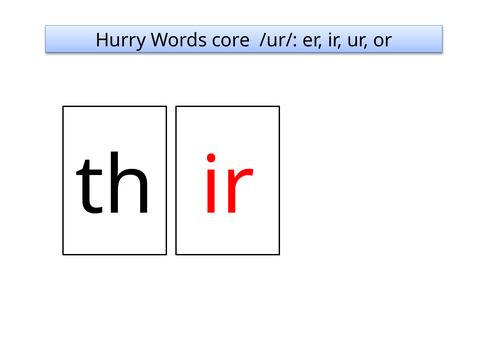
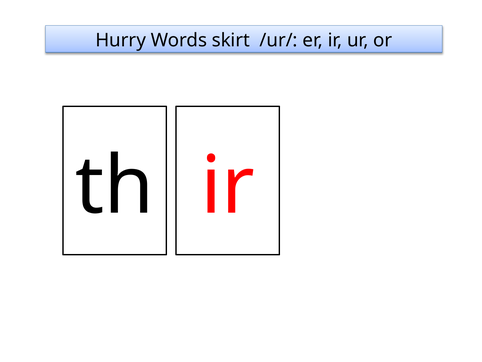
core: core -> skirt
